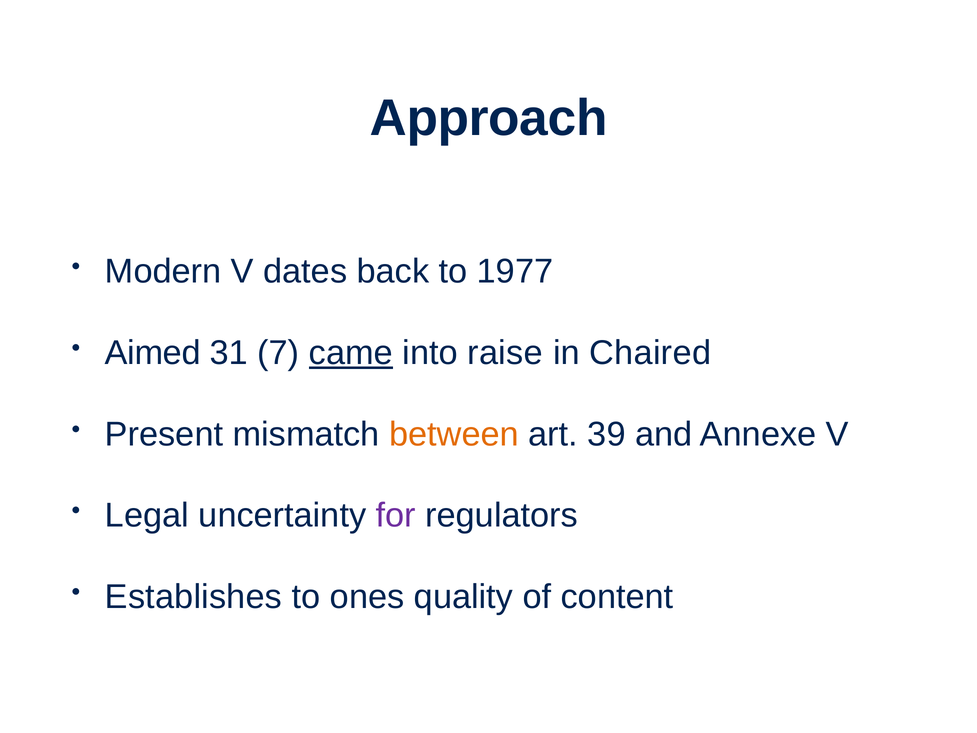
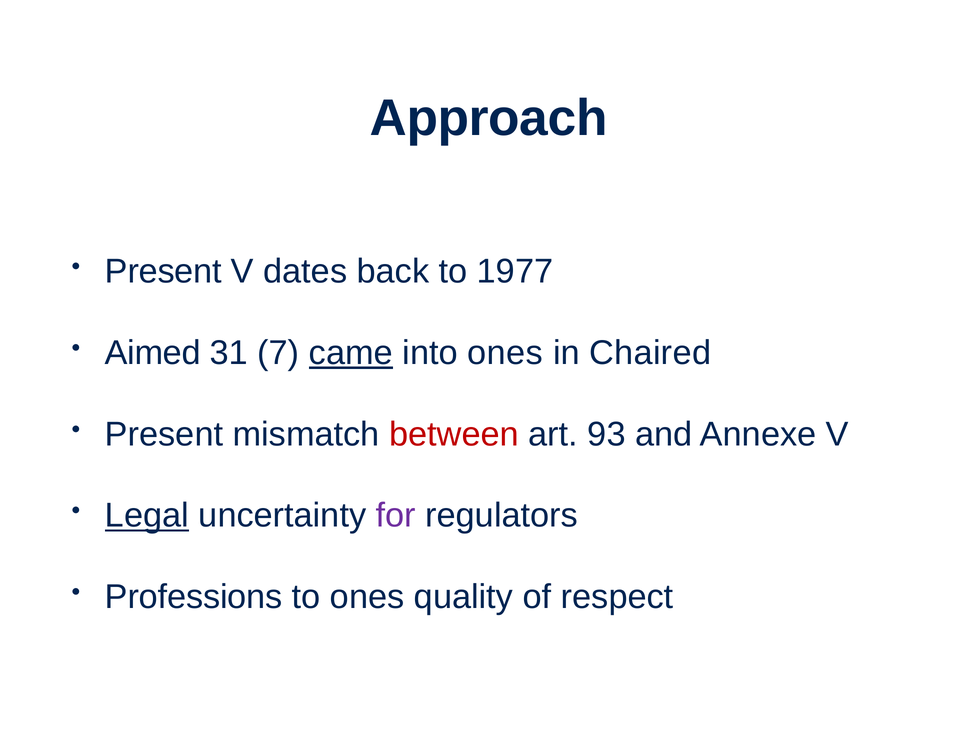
Modern at (163, 272): Modern -> Present
into raise: raise -> ones
between colour: orange -> red
39: 39 -> 93
Legal underline: none -> present
Establishes: Establishes -> Professions
content: content -> respect
